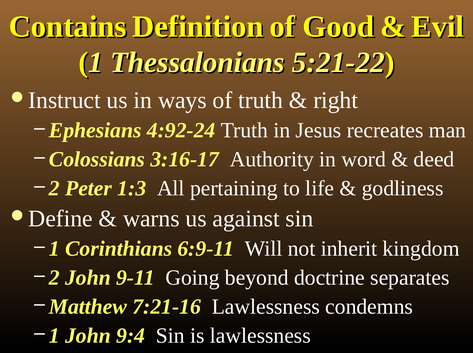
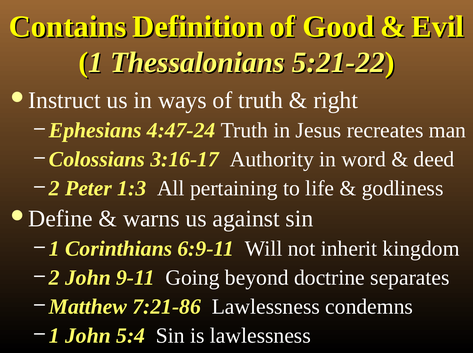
4:92-24: 4:92-24 -> 4:47-24
7:21-16: 7:21-16 -> 7:21-86
9:4: 9:4 -> 5:4
